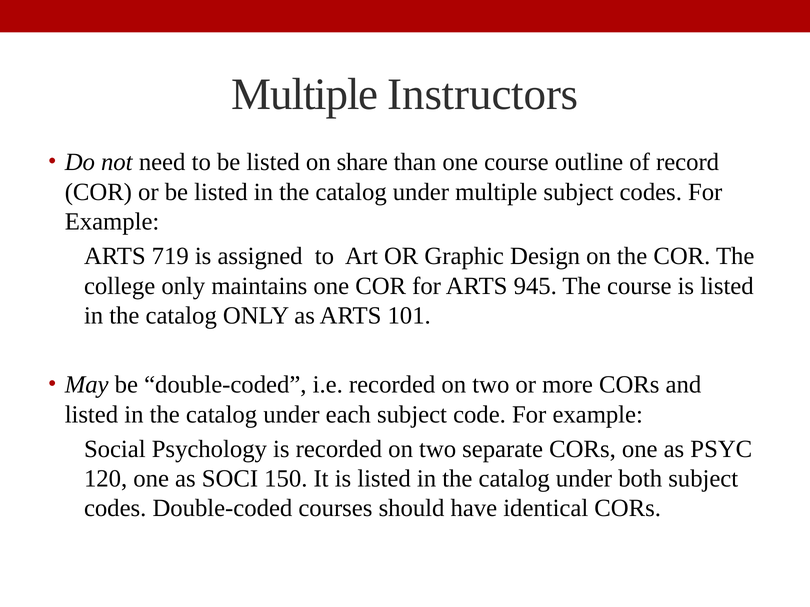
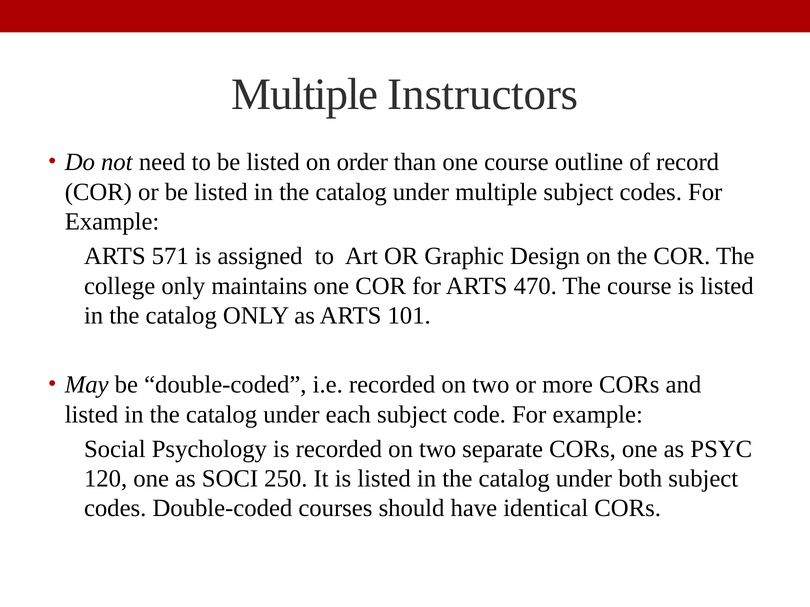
share: share -> order
719: 719 -> 571
945: 945 -> 470
150: 150 -> 250
